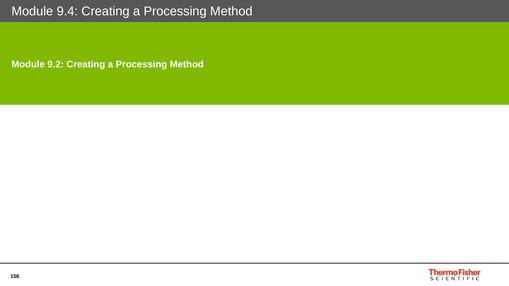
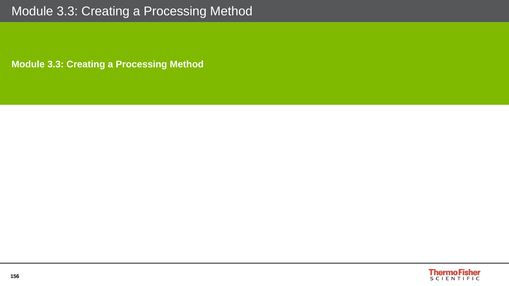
9.4 at (67, 11): 9.4 -> 3.3
9.2 at (56, 64): 9.2 -> 3.3
